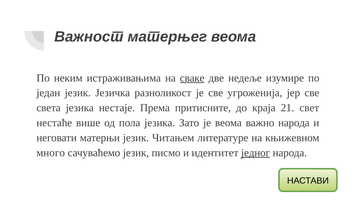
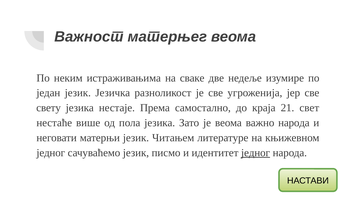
сваке underline: present -> none
света: света -> свету
притисните: притисните -> самостално
много at (51, 153): много -> једног
